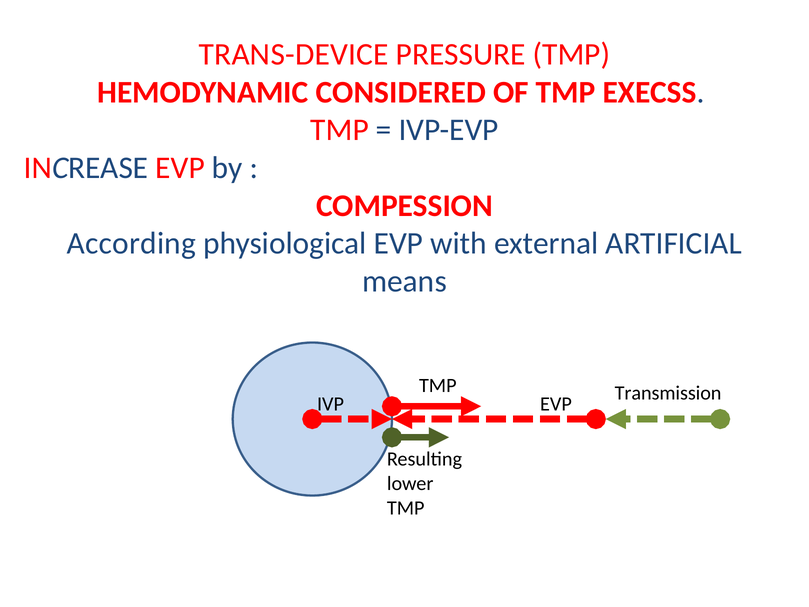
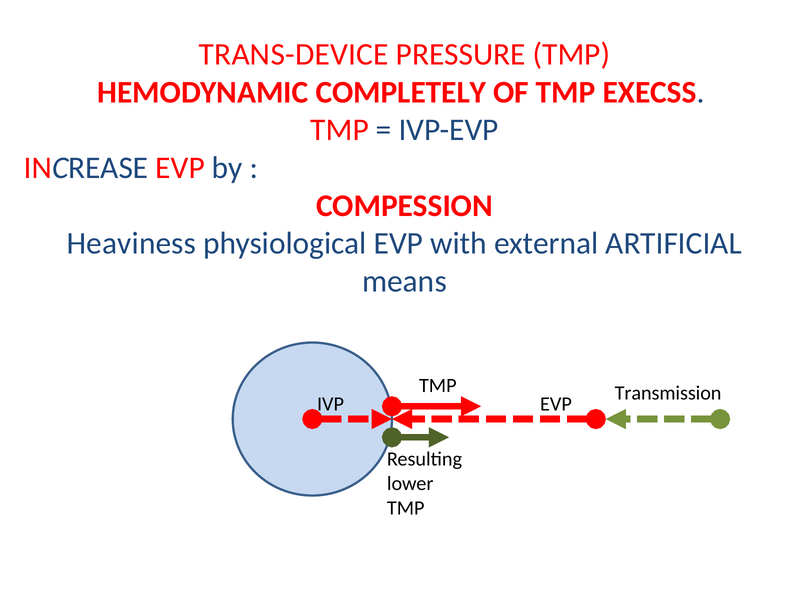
CONSIDERED: CONSIDERED -> COMPLETELY
According: According -> Heaviness
